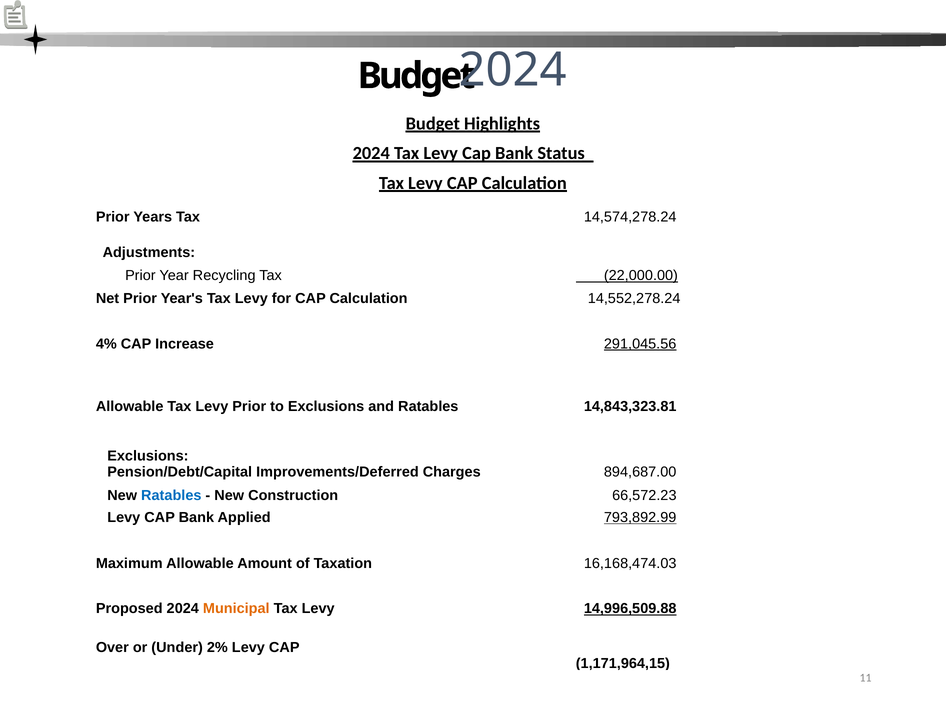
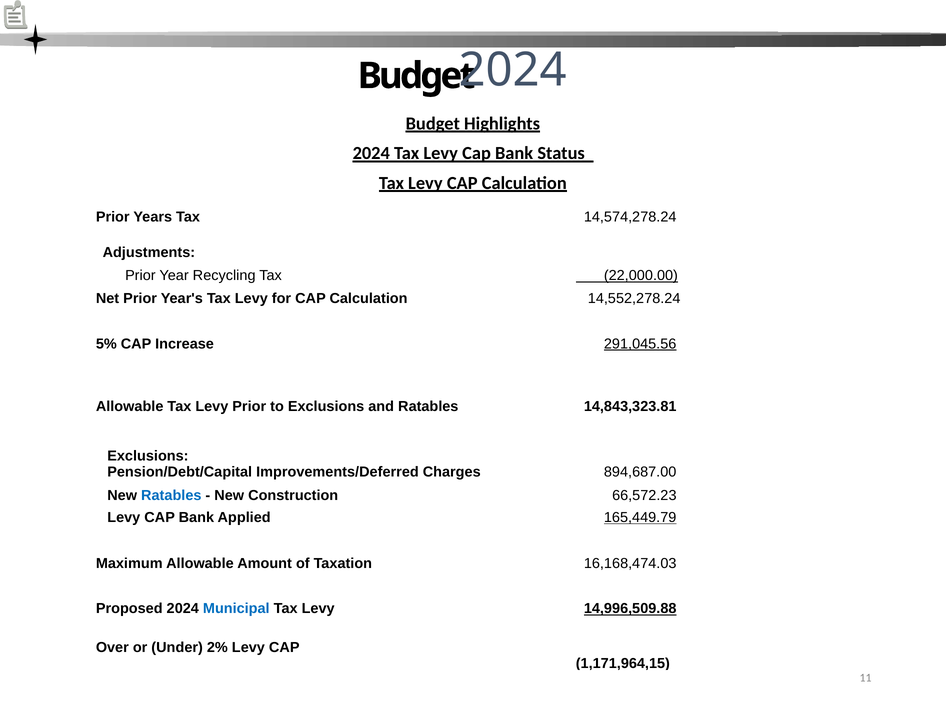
4%: 4% -> 5%
793,892.99: 793,892.99 -> 165,449.79
Municipal colour: orange -> blue
